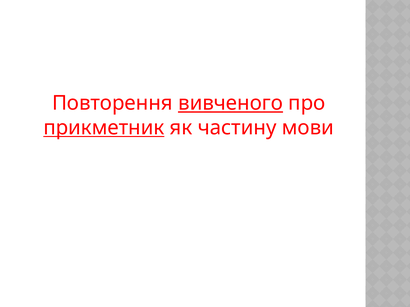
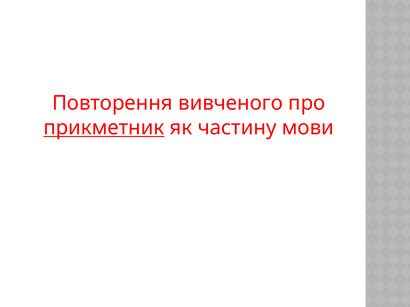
вивченого underline: present -> none
